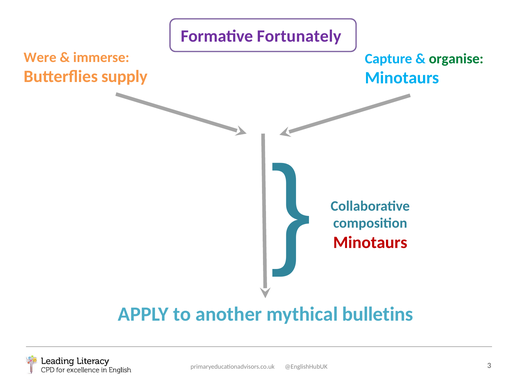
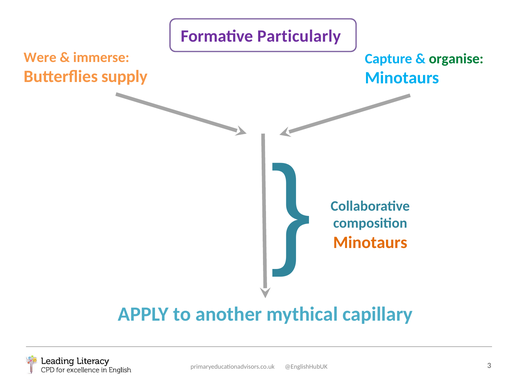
Fortunately: Fortunately -> Particularly
Minotaurs at (370, 243) colour: red -> orange
bulletins: bulletins -> capillary
